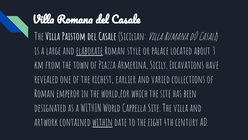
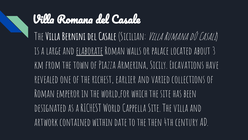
Paistom: Paistom -> Bernini
style: style -> walls
a WITHIN: WITHIN -> RICHEST
within at (103, 122) underline: present -> none
eight: eight -> then
